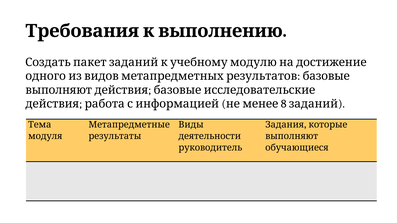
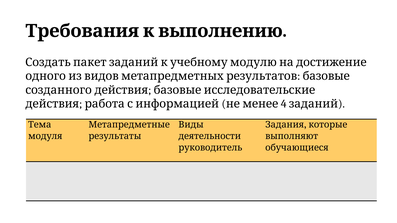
выполняют at (59, 90): выполняют -> созданного
8: 8 -> 4
